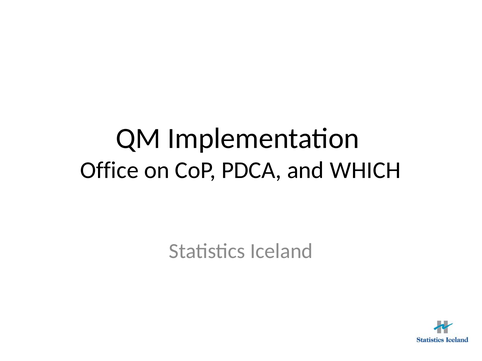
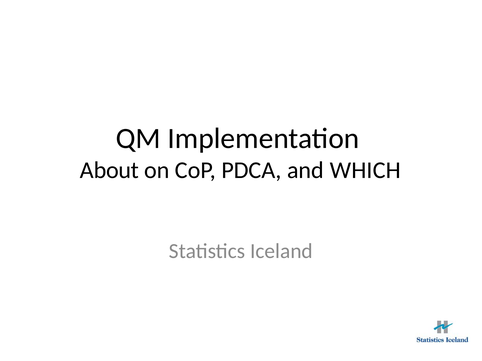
Office: Office -> About
